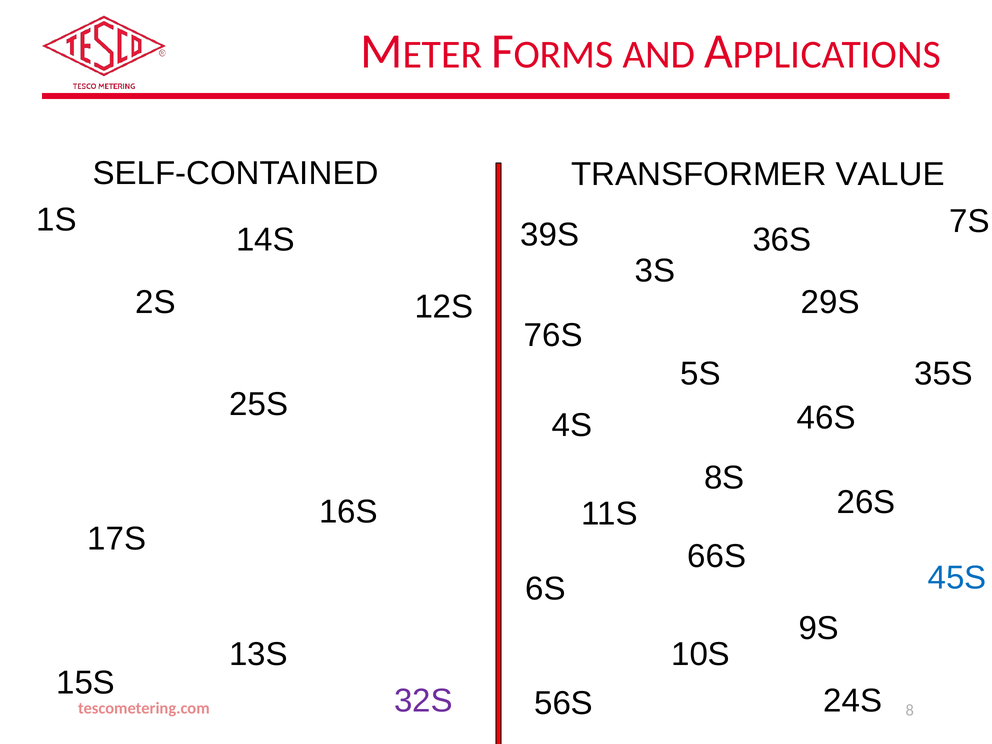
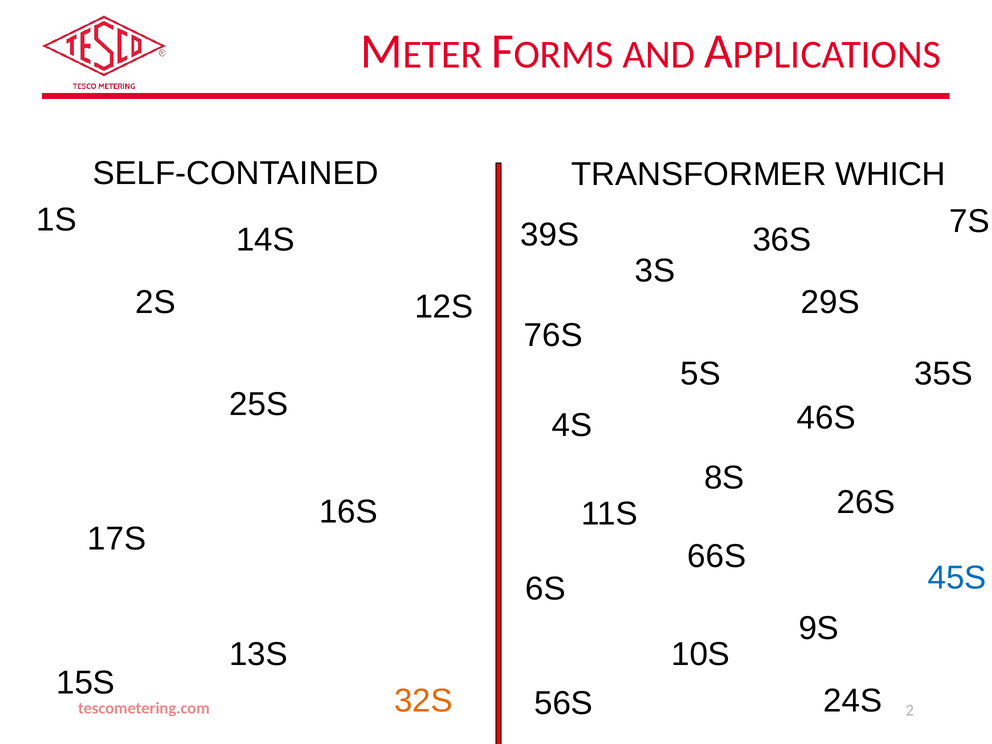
VALUE: VALUE -> WHICH
32S colour: purple -> orange
8: 8 -> 2
